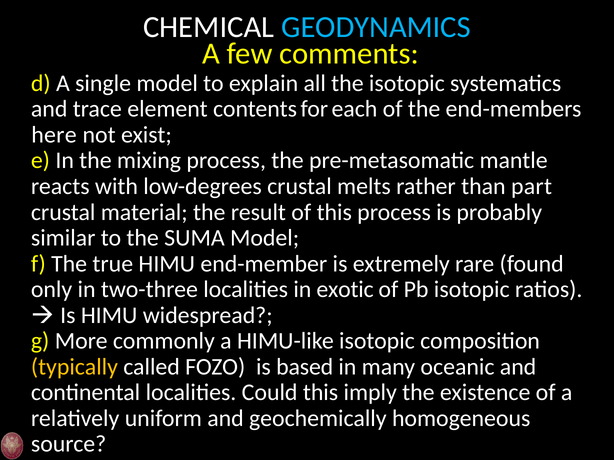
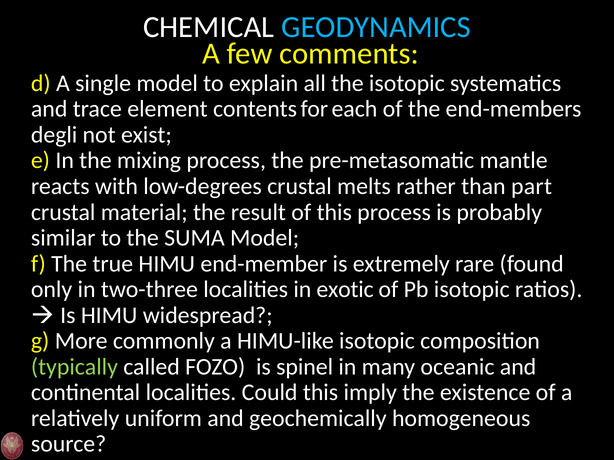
here: here -> degli
typically colour: yellow -> light green
based: based -> spinel
